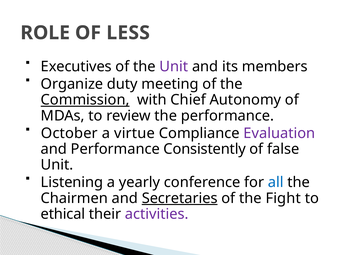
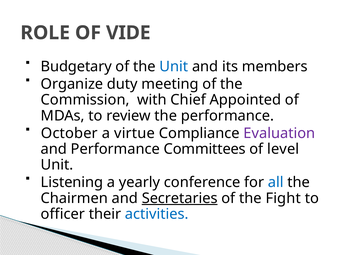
LESS: LESS -> VIDE
Executives: Executives -> Budgetary
Unit at (174, 67) colour: purple -> blue
Commission underline: present -> none
Autonomy: Autonomy -> Appointed
Consistently: Consistently -> Committees
false: false -> level
ethical: ethical -> officer
activities colour: purple -> blue
